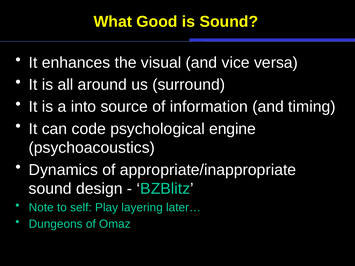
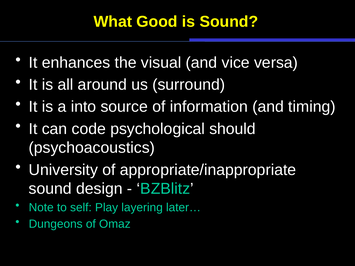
engine: engine -> should
Dynamics: Dynamics -> University
